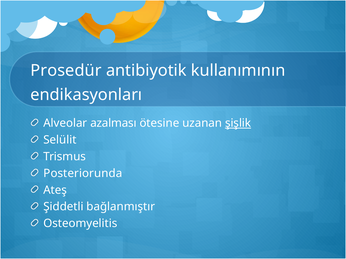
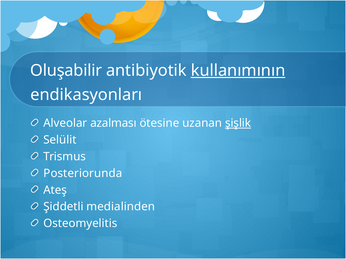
Prosedür: Prosedür -> Oluşabilir
kullanımının underline: none -> present
bağlanmıştır: bağlanmıştır -> medialinden
